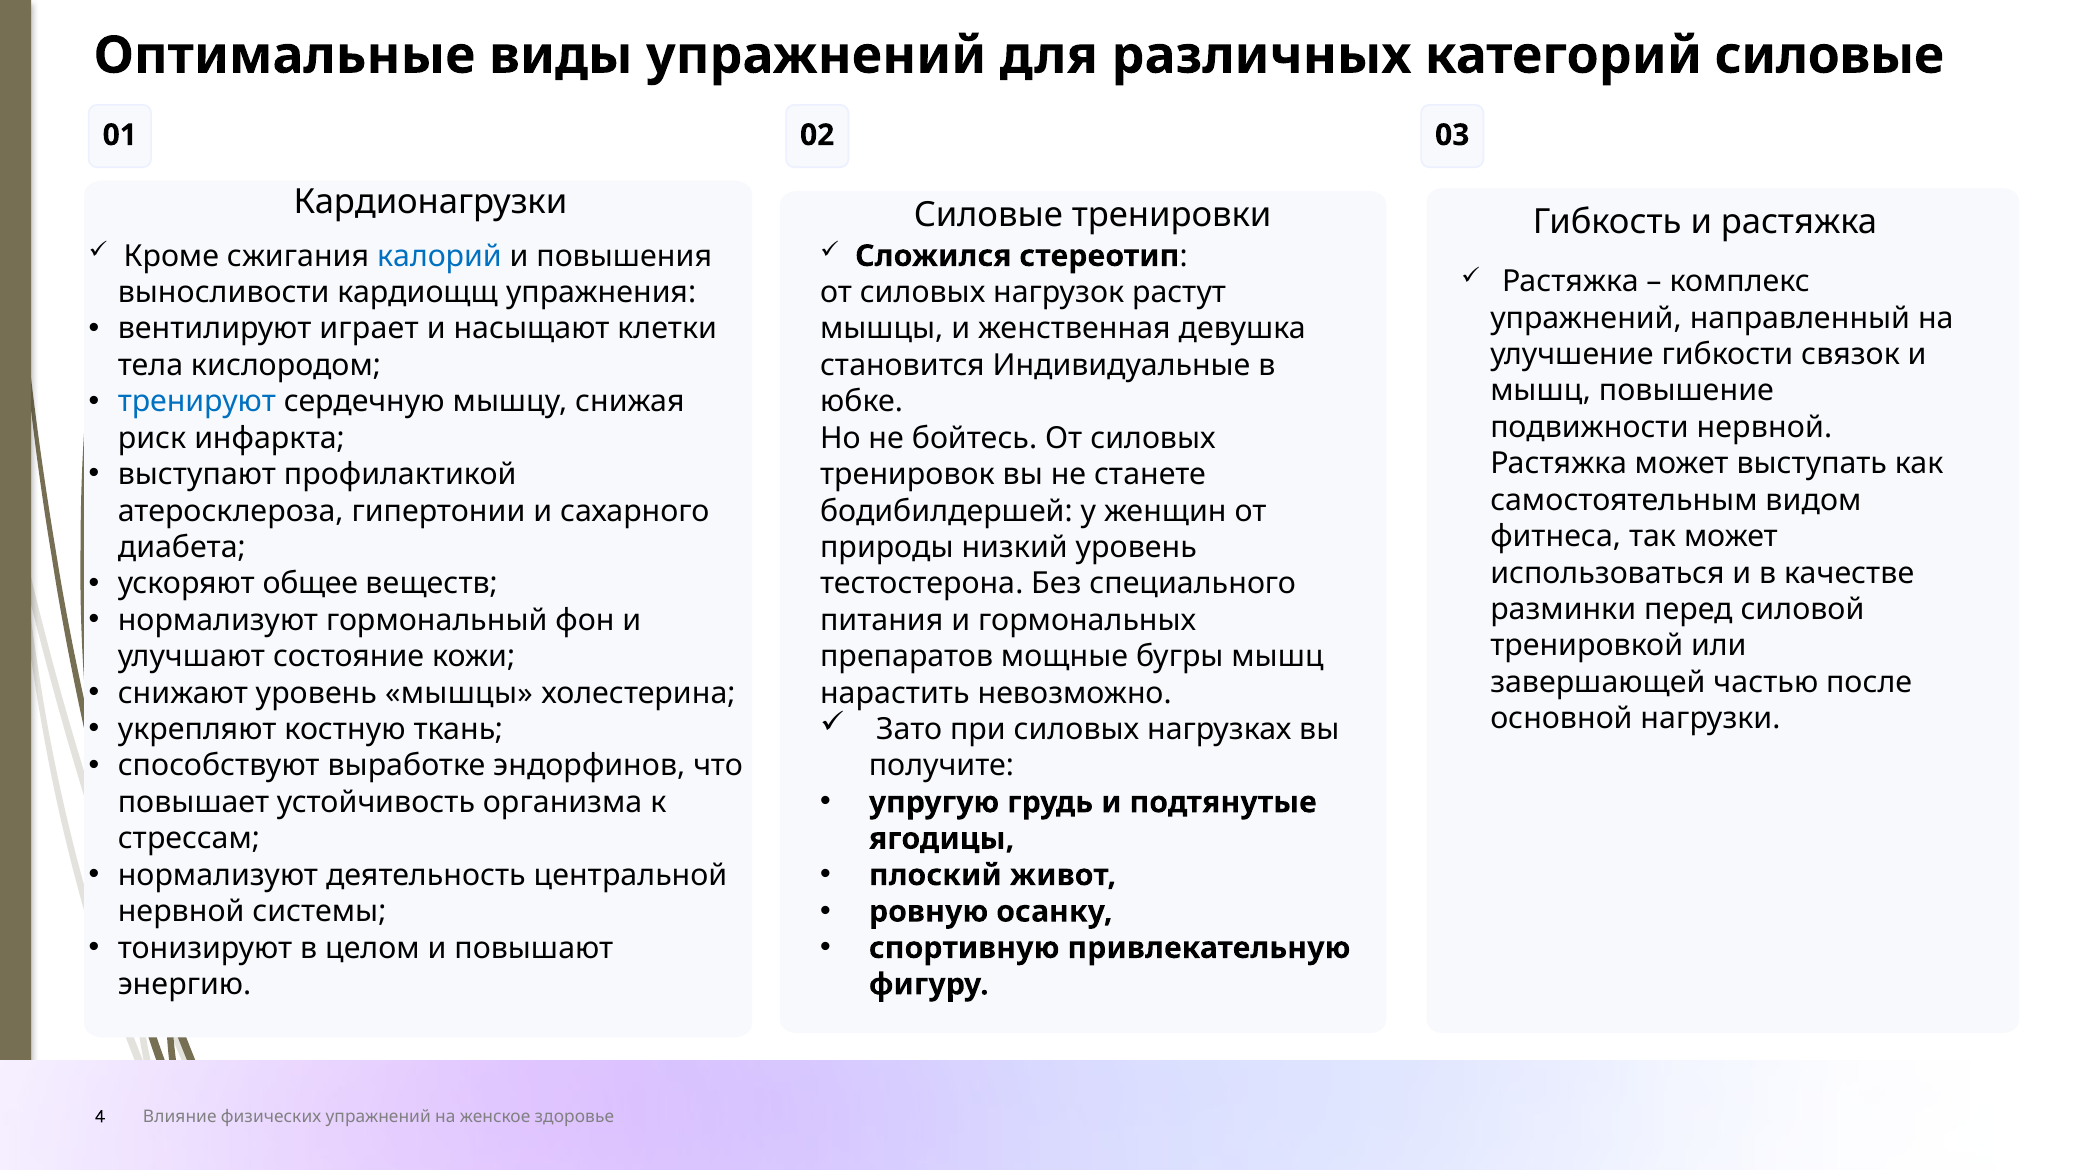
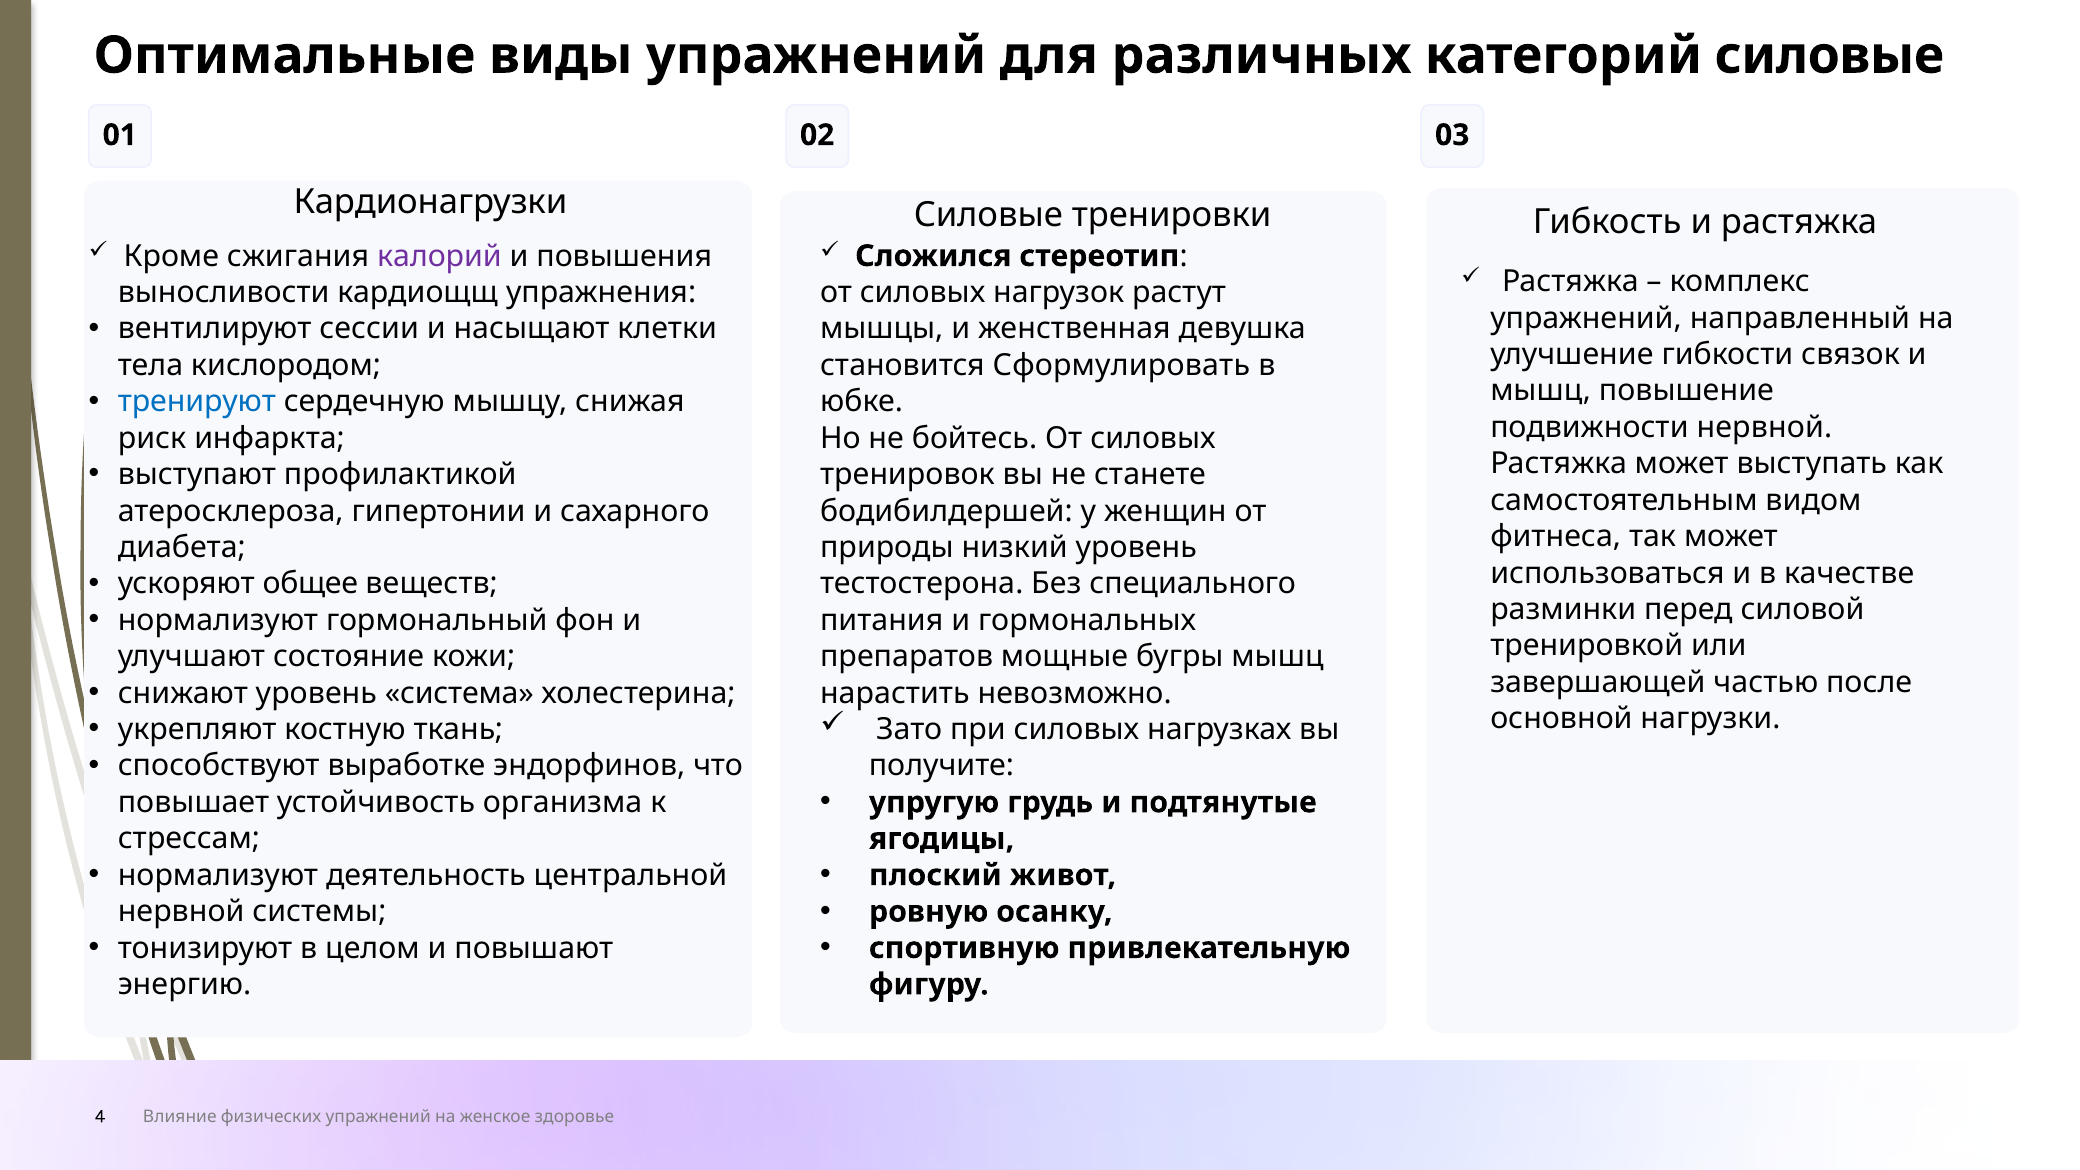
калорий colour: blue -> purple
играет: играет -> сессии
Индивидуальные: Индивидуальные -> Сформулировать
уровень мышцы: мышцы -> система
